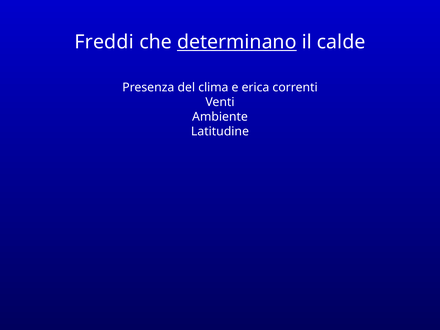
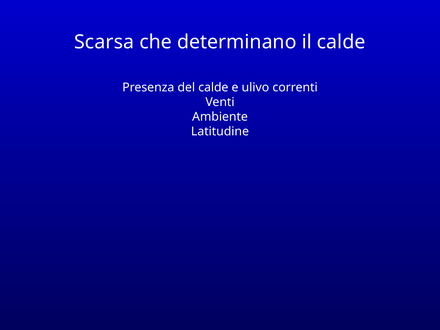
Freddi: Freddi -> Scarsa
determinano underline: present -> none
del clima: clima -> calde
erica: erica -> ulivo
